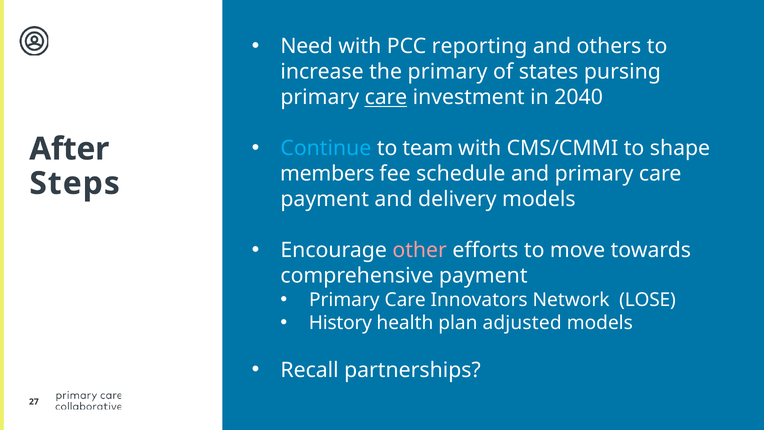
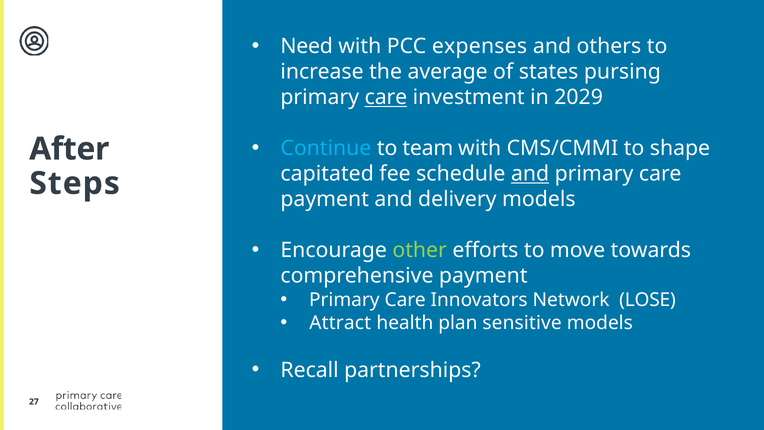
reporting: reporting -> expenses
the primary: primary -> average
2040: 2040 -> 2029
members: members -> capitated
and at (530, 174) underline: none -> present
other colour: pink -> light green
History: History -> Attract
adjusted: adjusted -> sensitive
